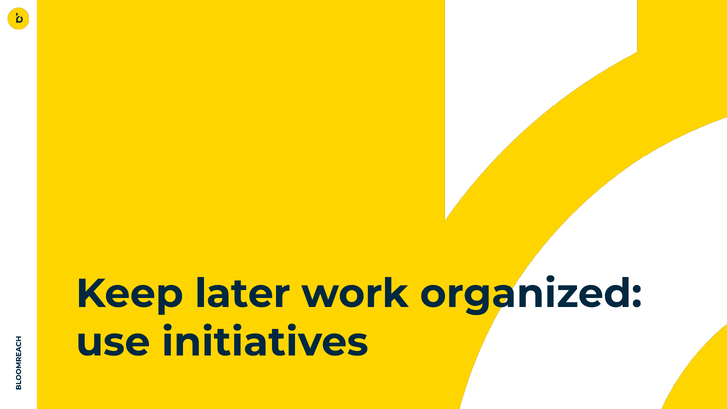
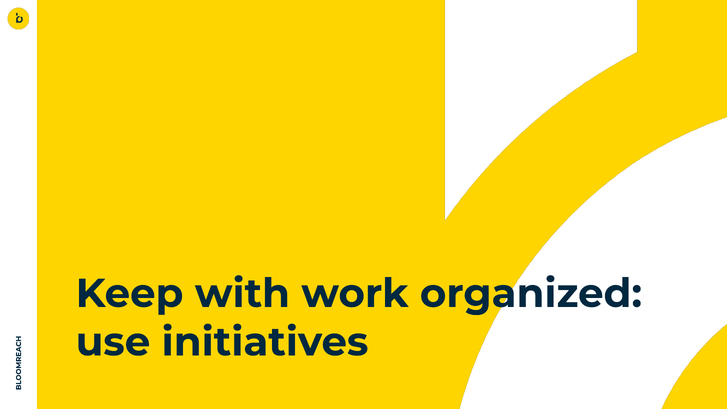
later: later -> with
